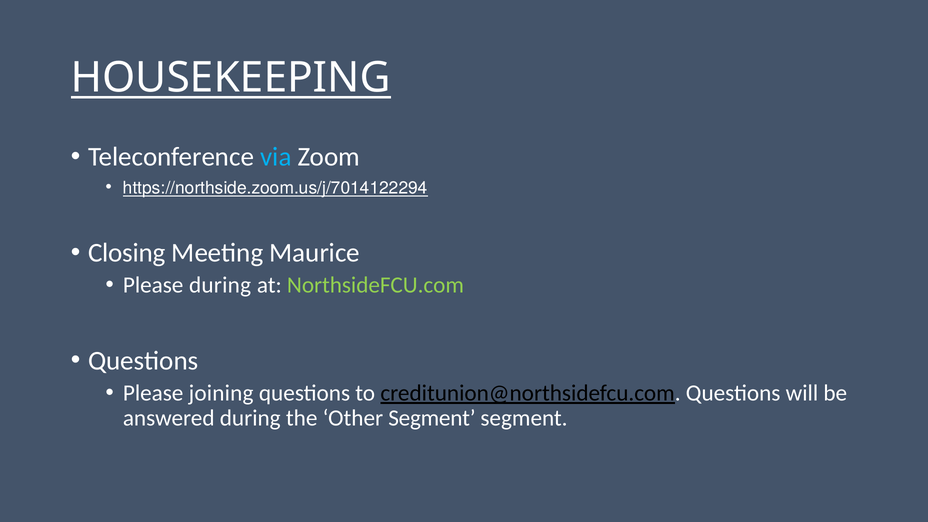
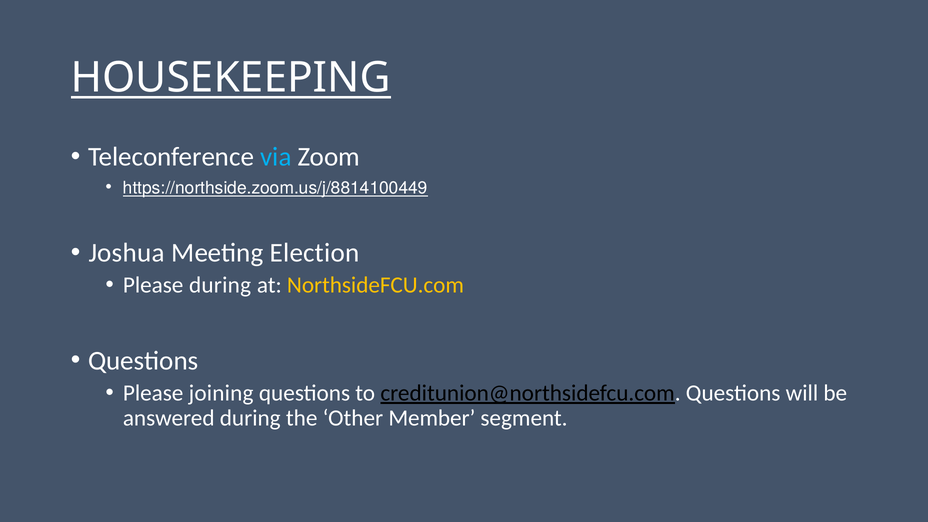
https://northside.zoom.us/j/7014122294: https://northside.zoom.us/j/7014122294 -> https://northside.zoom.us/j/8814100449
Closing: Closing -> Joshua
Maurice: Maurice -> Election
NorthsideFCU.com colour: light green -> yellow
Other Segment: Segment -> Member
